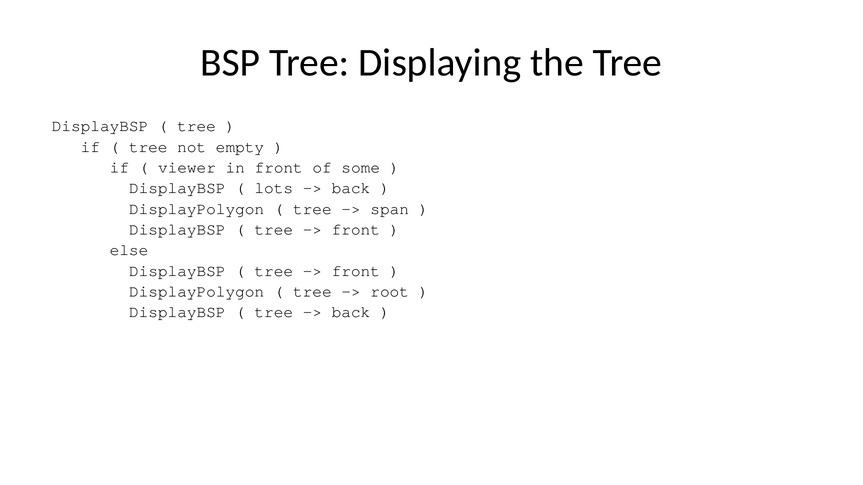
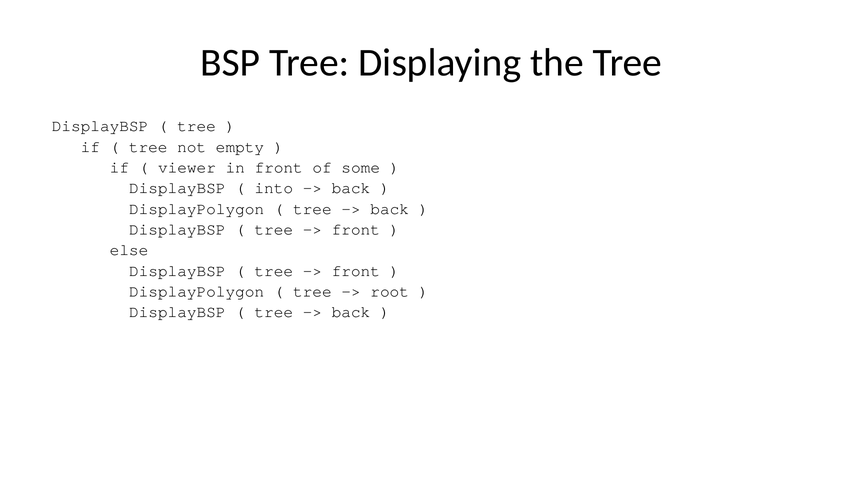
lots: lots -> into
span at (390, 209): span -> back
